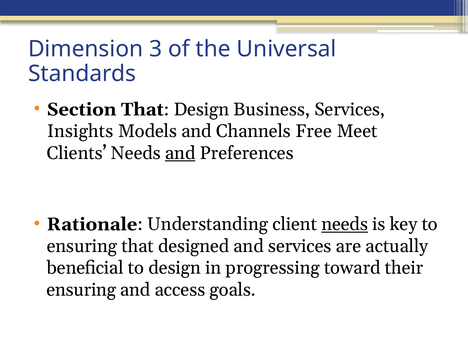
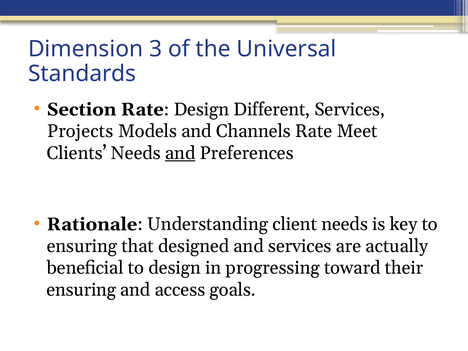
Section That: That -> Rate
Business: Business -> Different
Insights: Insights -> Projects
Channels Free: Free -> Rate
needs at (345, 224) underline: present -> none
